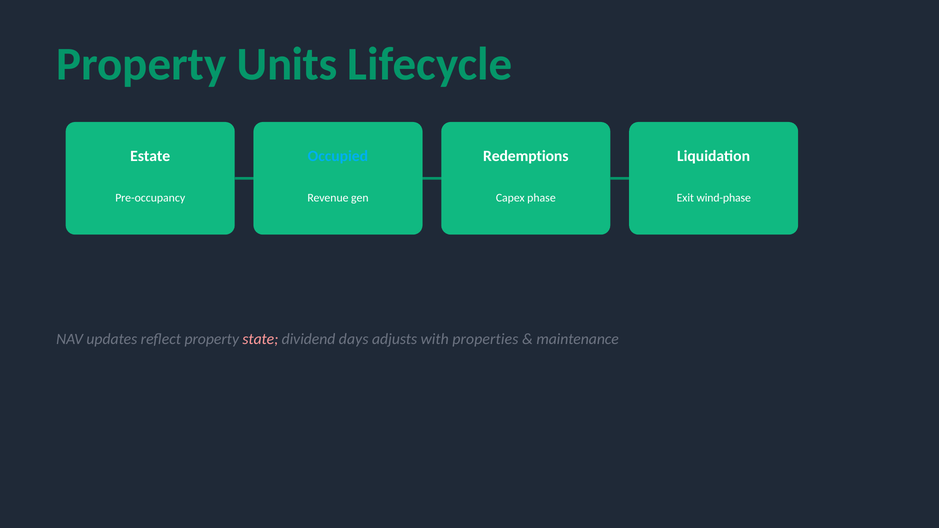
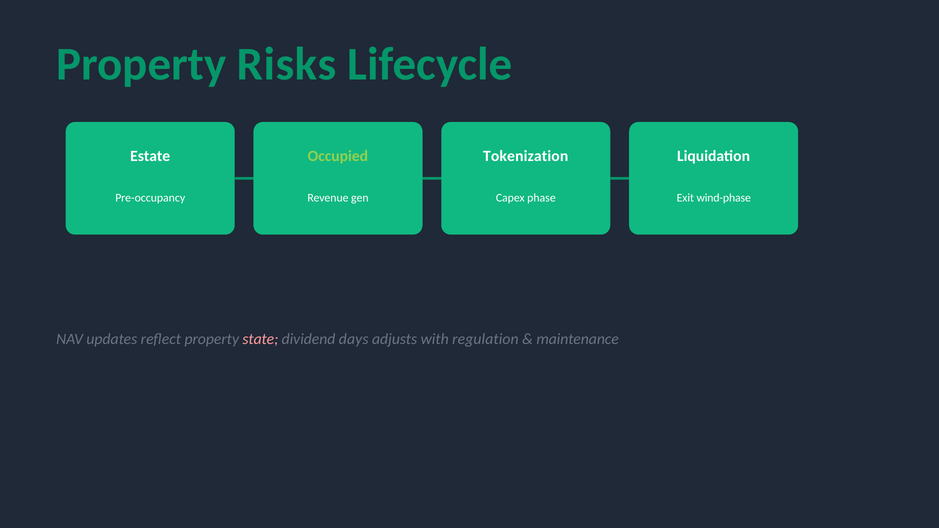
Units: Units -> Risks
Occupied colour: light blue -> light green
Redemptions: Redemptions -> Tokenization
properties: properties -> regulation
